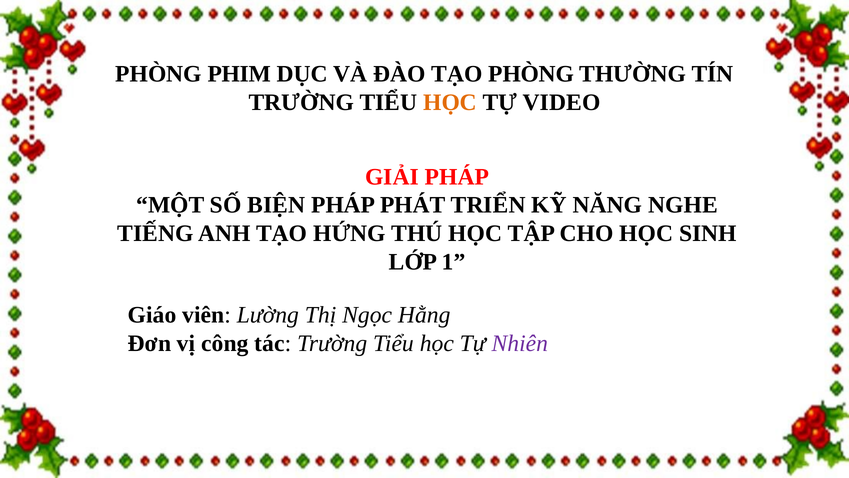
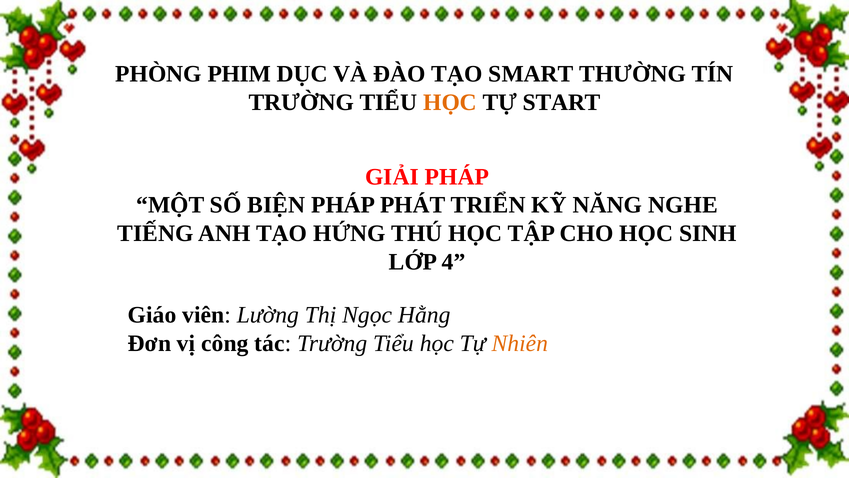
TẠO PHÒNG: PHÒNG -> SMART
VIDEO: VIDEO -> START
1: 1 -> 4
Nhiên colour: purple -> orange
